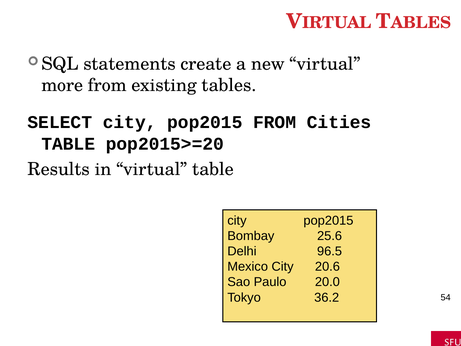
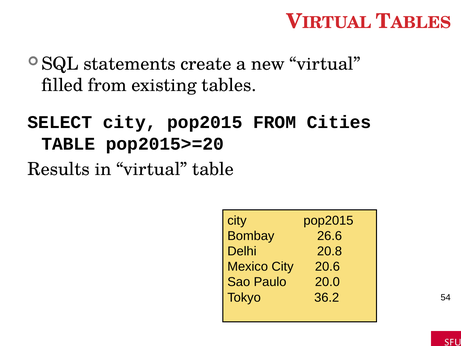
more: more -> filled
25.6: 25.6 -> 26.6
96.5: 96.5 -> 20.8
